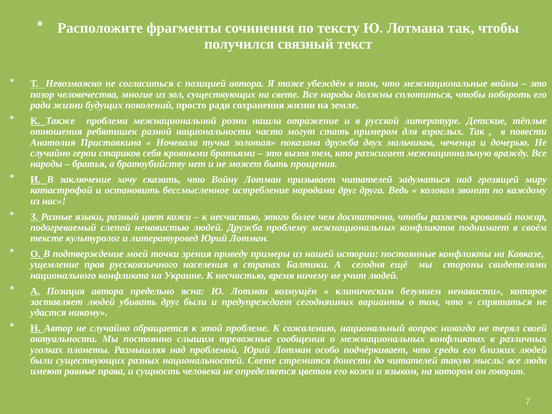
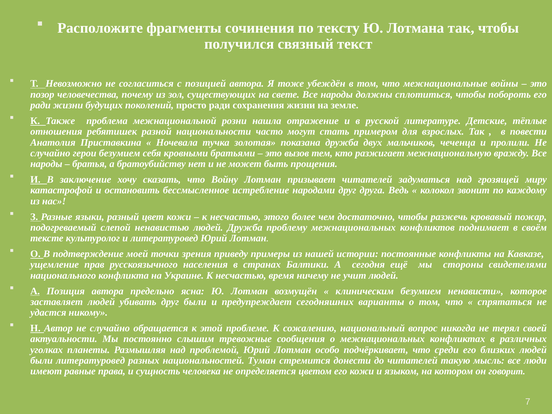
многие: многие -> почему
дочерью: дочерью -> пролили
герои стариков: стариков -> безумием
были существующих: существующих -> литературовед
национальностей Свете: Свете -> Туман
